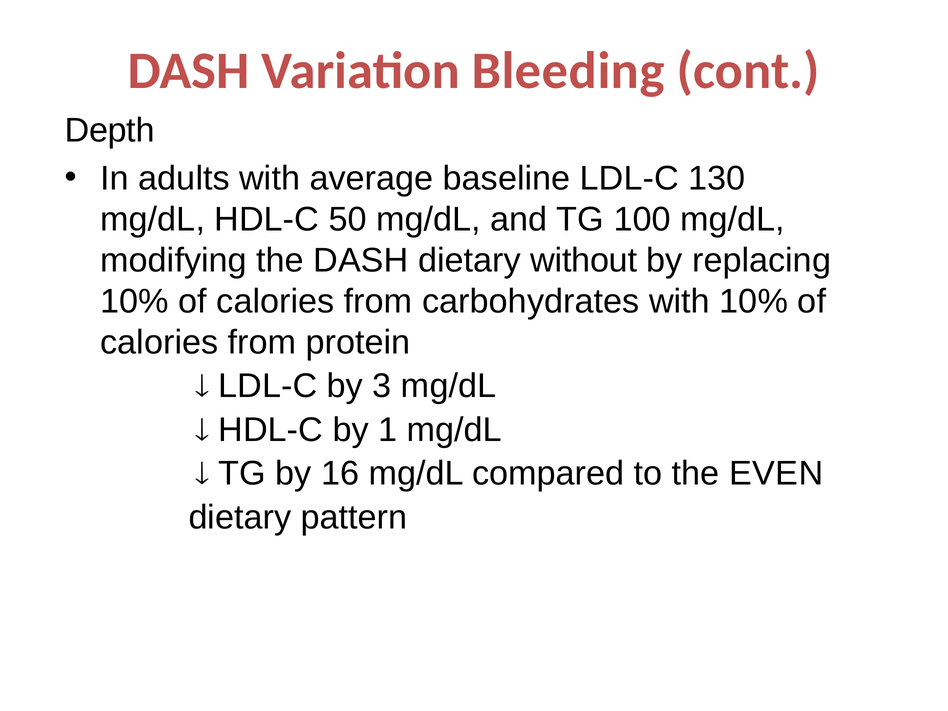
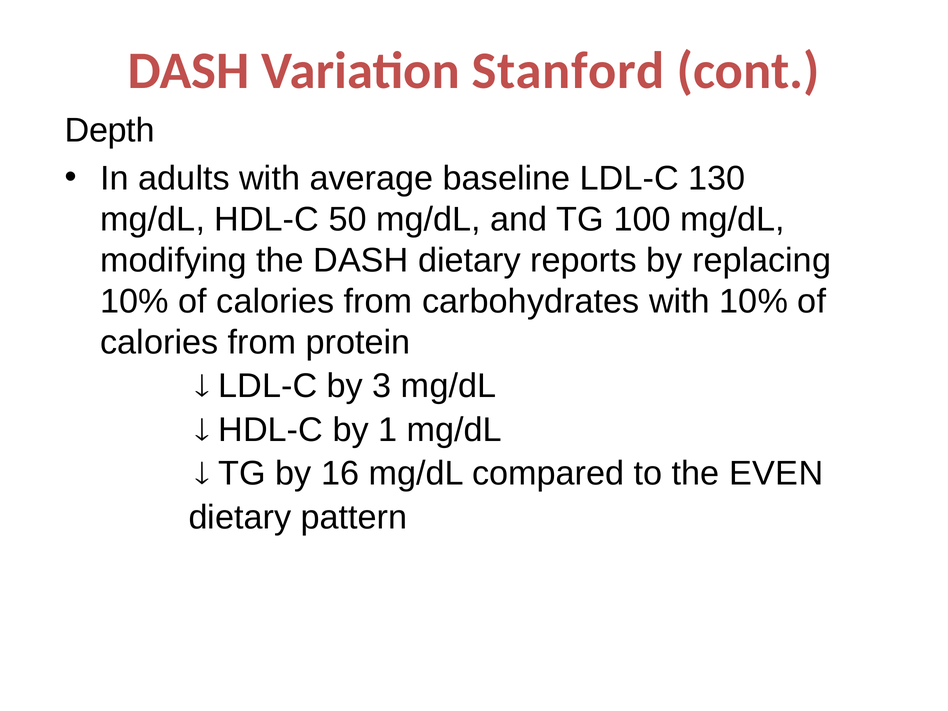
Bleeding: Bleeding -> Stanford
without: without -> reports
